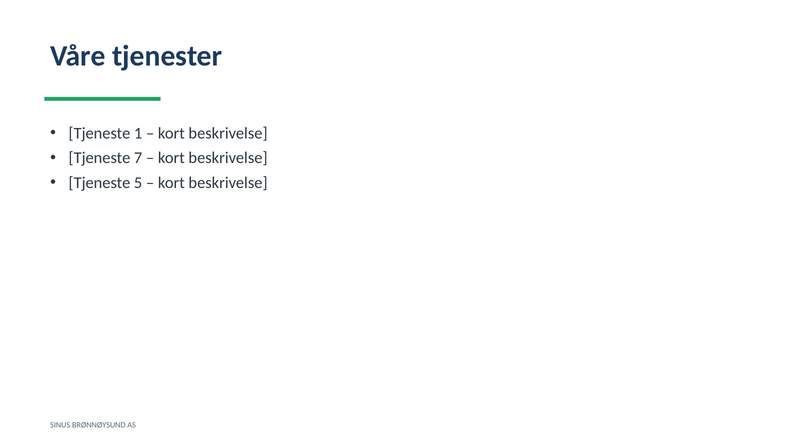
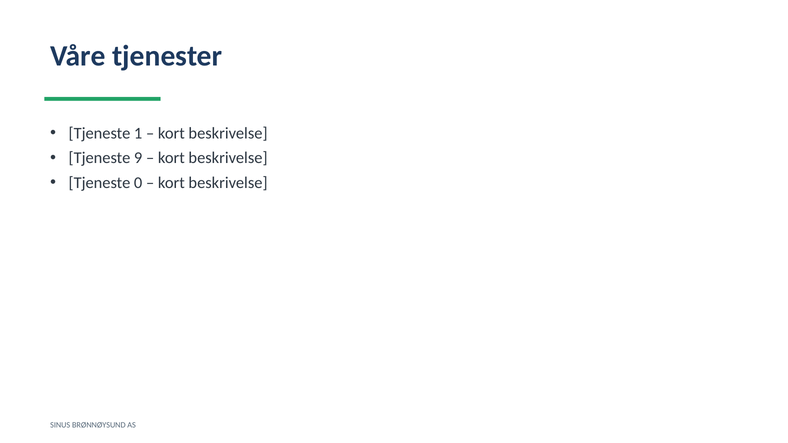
7: 7 -> 9
5: 5 -> 0
